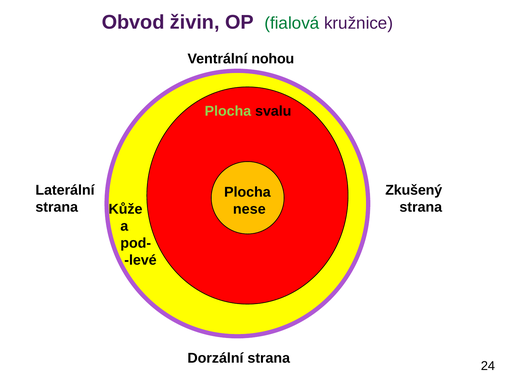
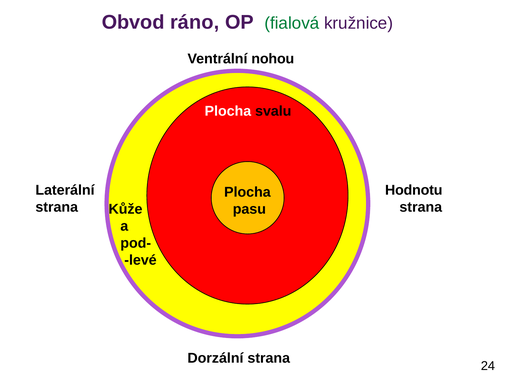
živin: živin -> ráno
Plocha at (228, 111) colour: light green -> white
Zkušený: Zkušený -> Hodnotu
nese: nese -> pasu
